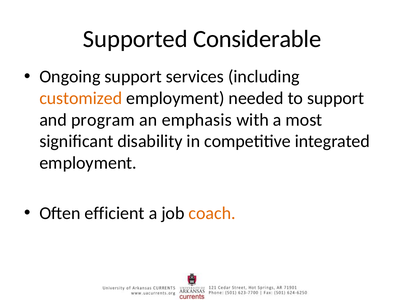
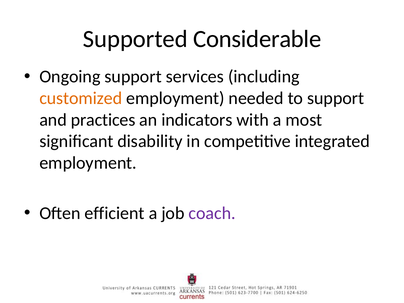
program: program -> practices
emphasis: emphasis -> indicators
coach colour: orange -> purple
